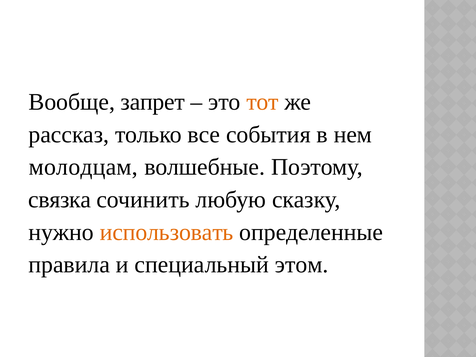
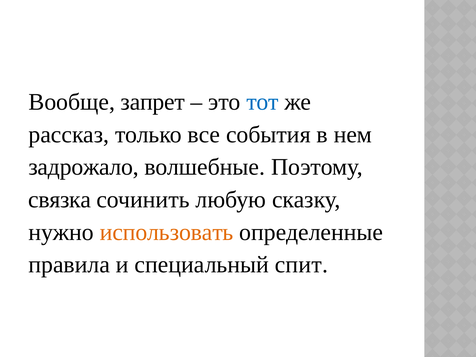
тот colour: orange -> blue
молодцам: молодцам -> задрожало
этом: этом -> спит
